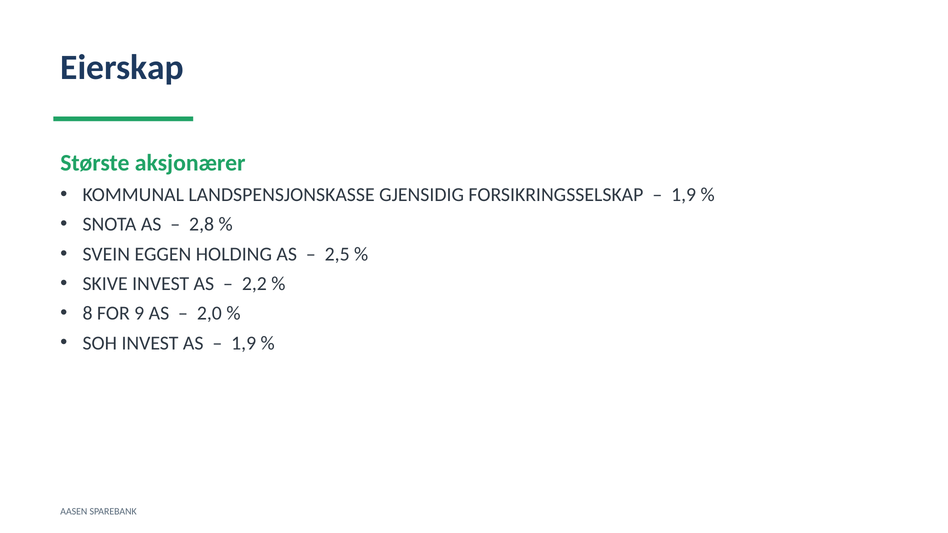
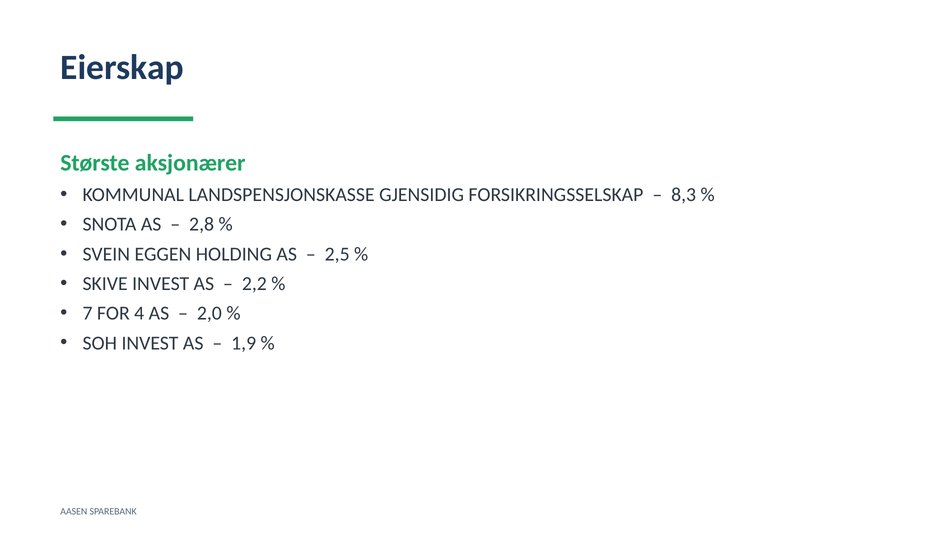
1,9 at (684, 195): 1,9 -> 8,3
8: 8 -> 7
9: 9 -> 4
